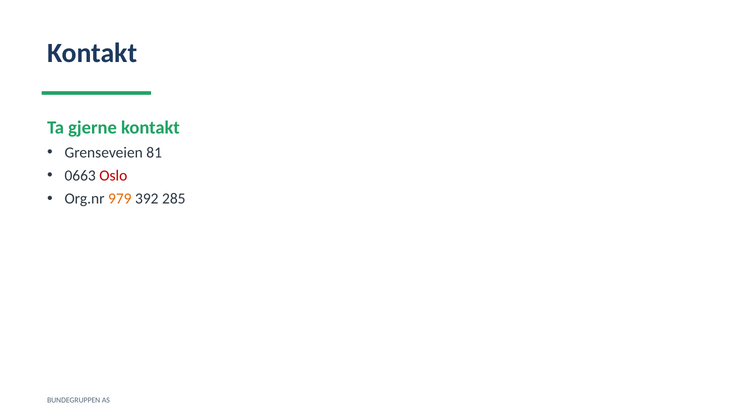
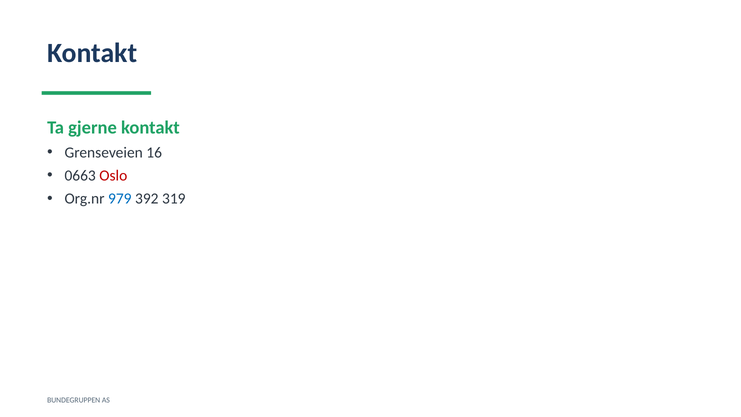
81: 81 -> 16
979 colour: orange -> blue
285: 285 -> 319
